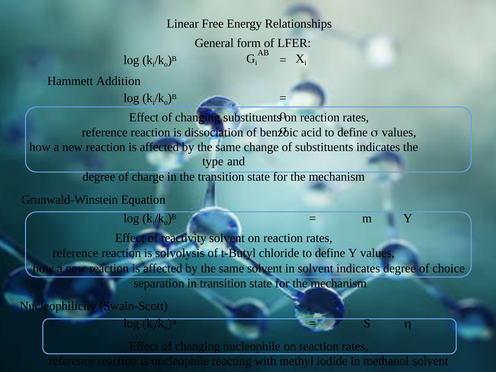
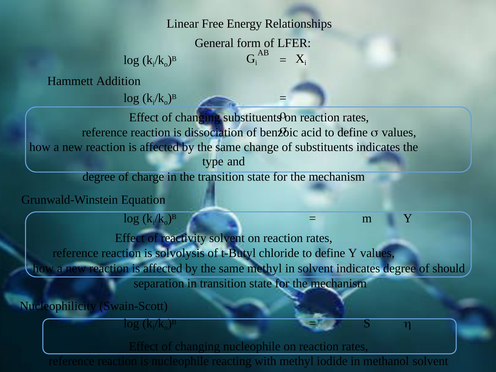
same solvent: solvent -> methyl
choice: choice -> should
